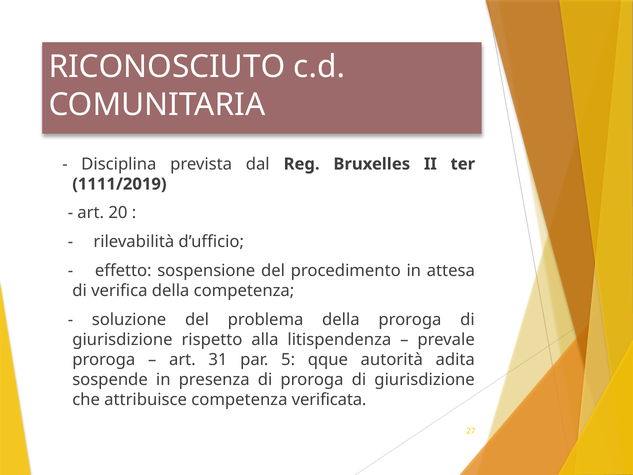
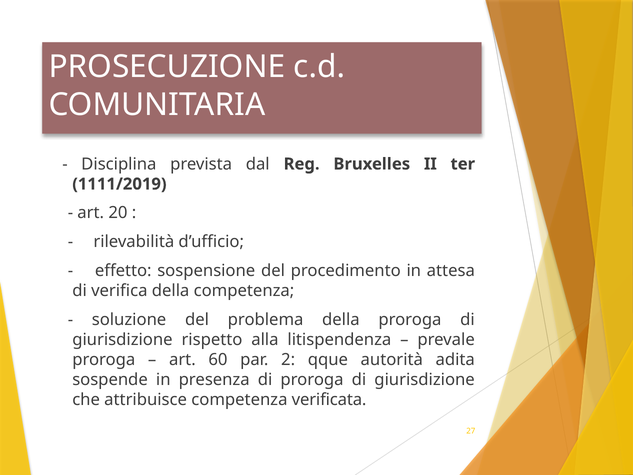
RICONOSCIUTO: RICONOSCIUTO -> PROSECUZIONE
31: 31 -> 60
5: 5 -> 2
